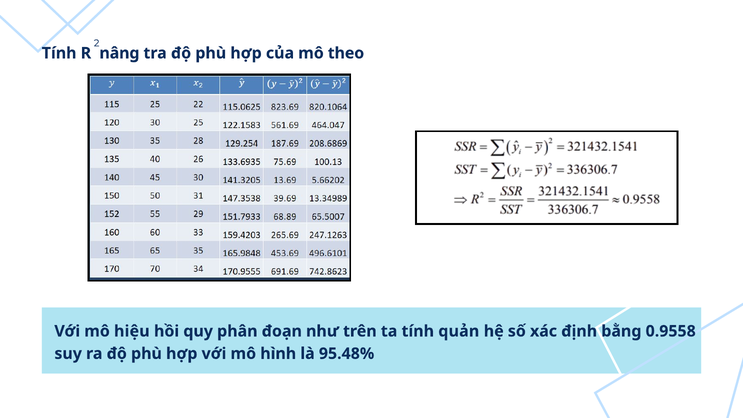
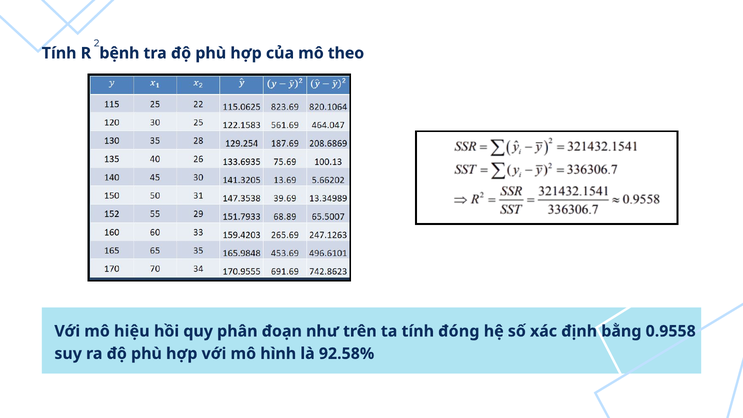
nâng: nâng -> bệnh
quản: quản -> đóng
95.48%: 95.48% -> 92.58%
